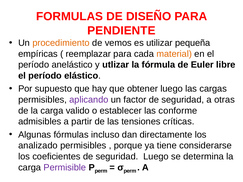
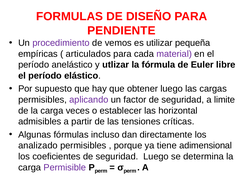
procedimiento colour: orange -> purple
reemplazar: reemplazar -> articulados
material colour: orange -> purple
otras: otras -> limite
valido: valido -> veces
conforme: conforme -> horizontal
considerarse: considerarse -> adimensional
